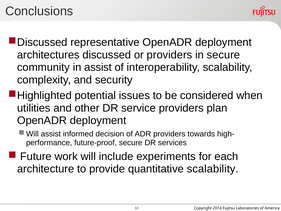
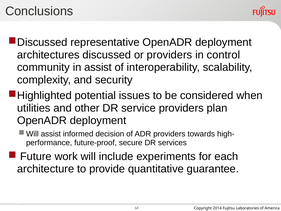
in secure: secure -> control
quantitative scalability: scalability -> guarantee
